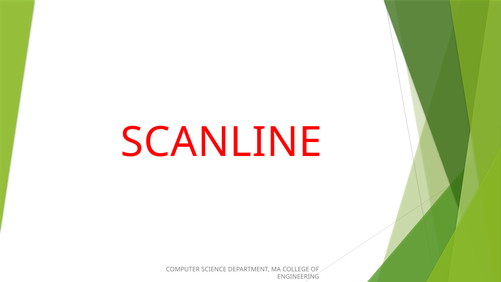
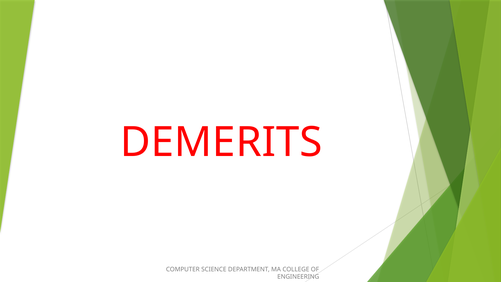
SCANLINE: SCANLINE -> DEMERITS
